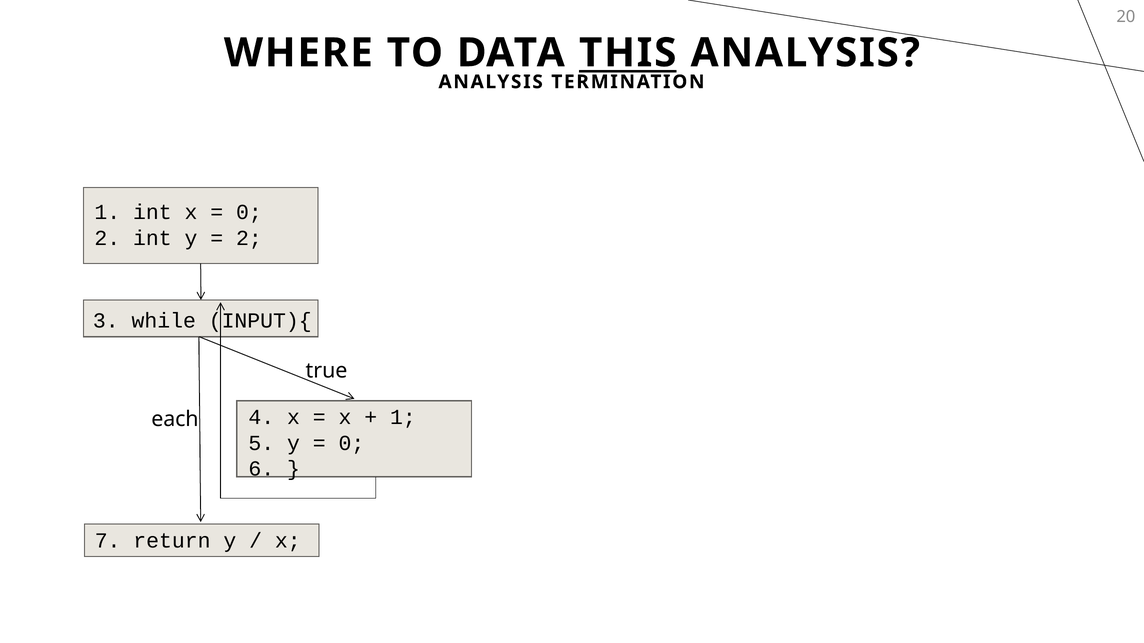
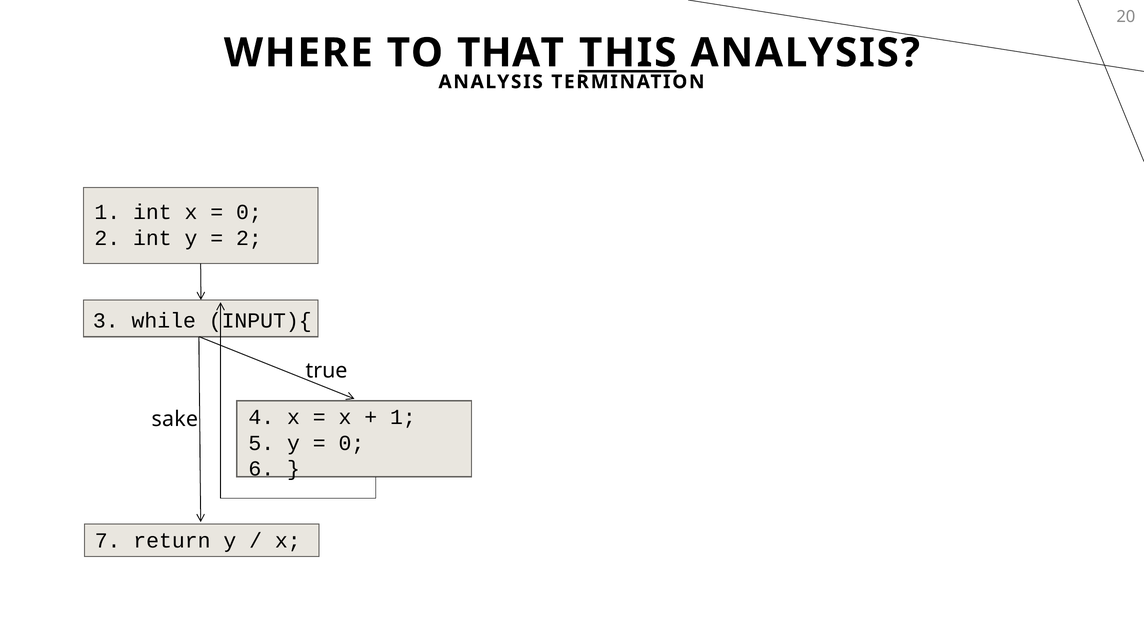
DATA: DATA -> THAT
each: each -> sake
